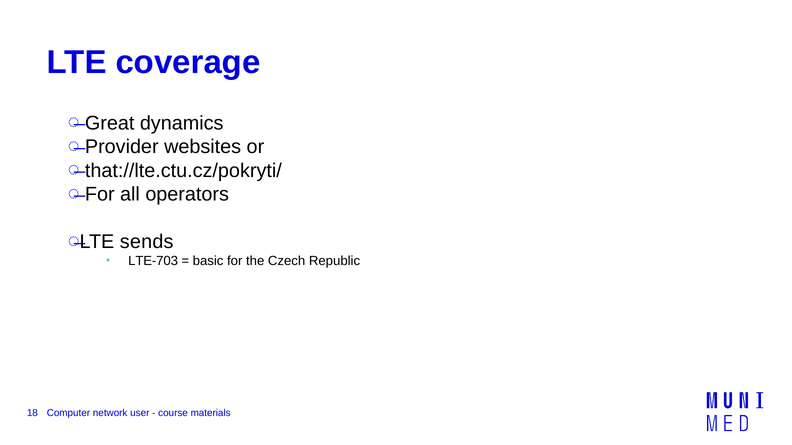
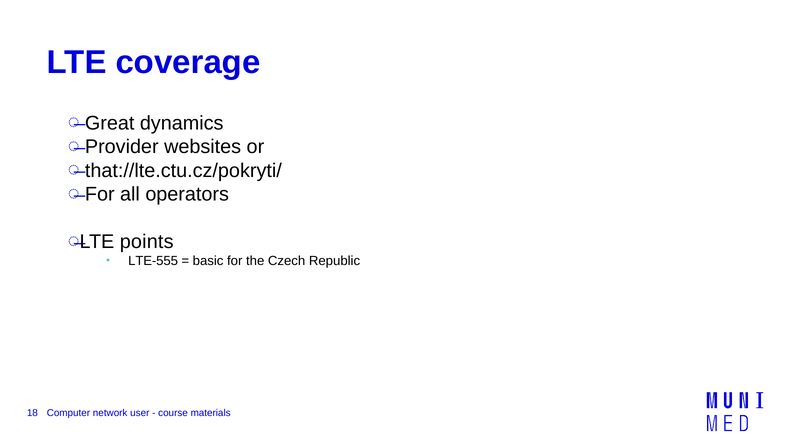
sends: sends -> points
LTE-703: LTE-703 -> LTE-555
